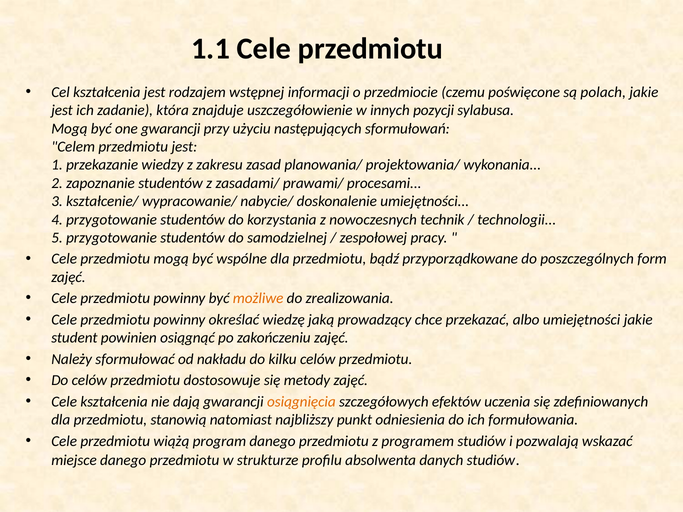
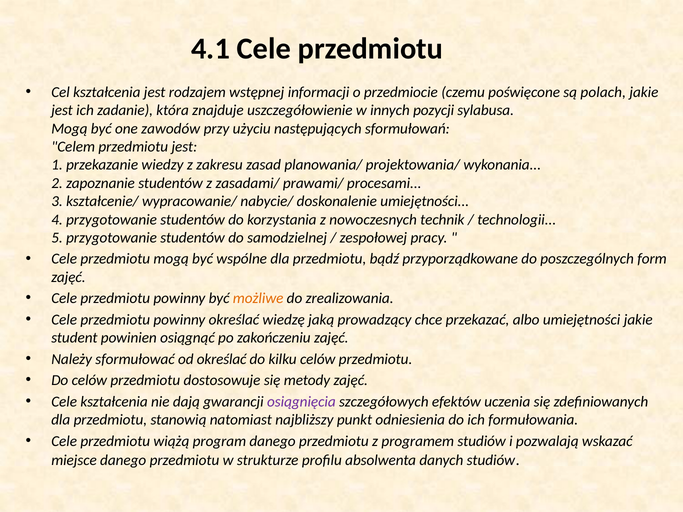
1.1: 1.1 -> 4.1
one gwarancji: gwarancji -> zawodów
od nakładu: nakładu -> określać
osiągnięcia colour: orange -> purple
